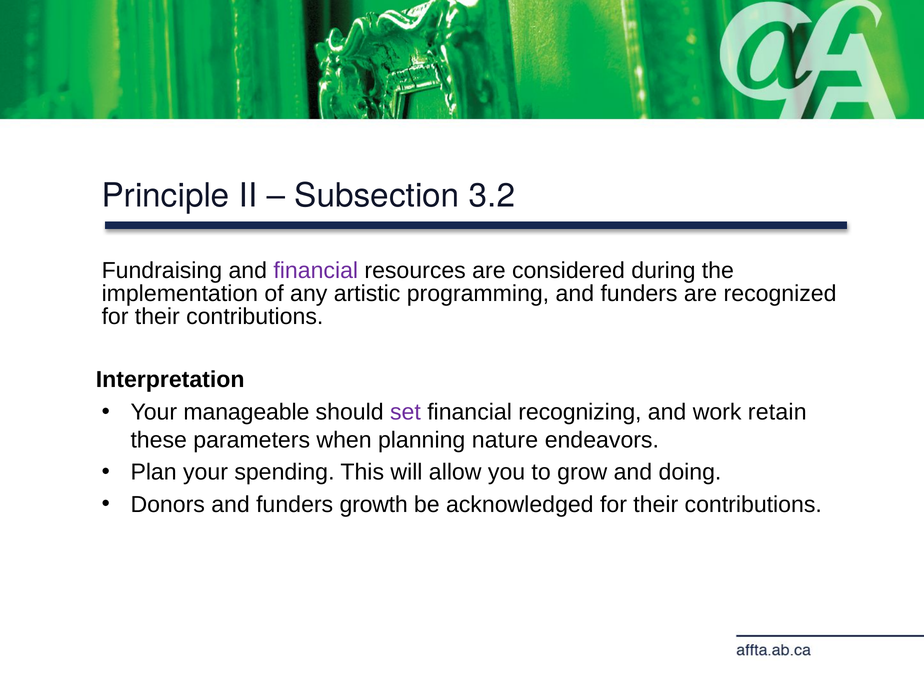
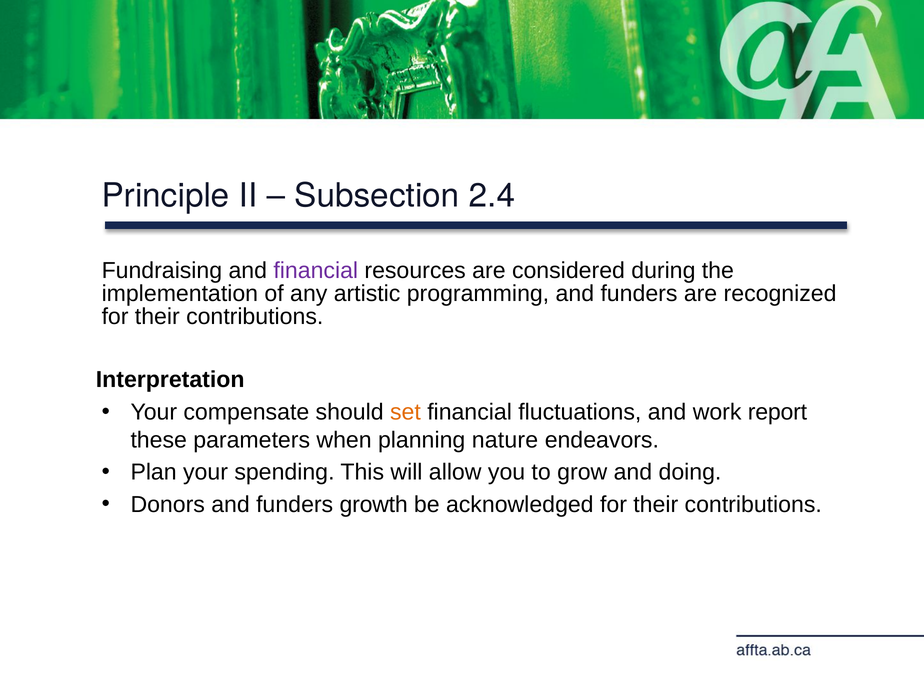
3.2: 3.2 -> 2.4
manageable: manageable -> compensate
set colour: purple -> orange
recognizing: recognizing -> fluctuations
retain: retain -> report
